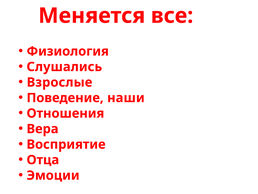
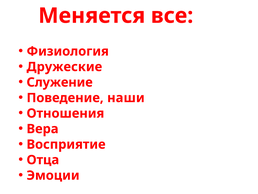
Слушались: Слушались -> Дружеские
Взрослые: Взрослые -> Служение
